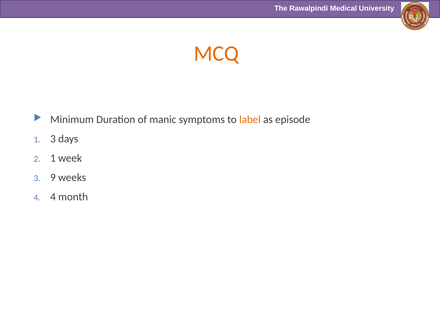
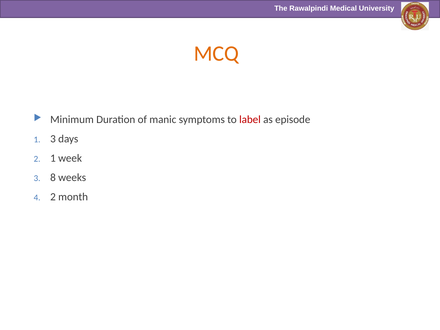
label colour: orange -> red
9: 9 -> 8
4 at (53, 197): 4 -> 2
